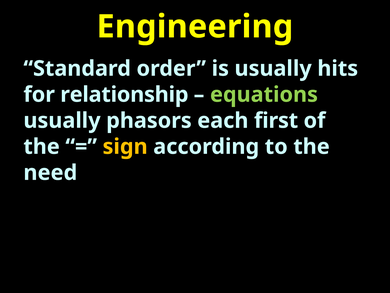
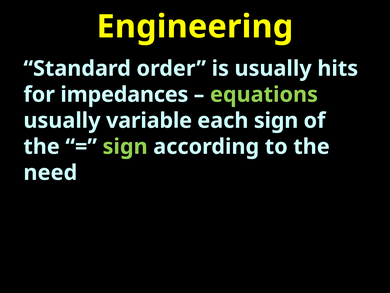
relationship: relationship -> impedances
phasors: phasors -> variable
each first: first -> sign
sign at (125, 146) colour: yellow -> light green
